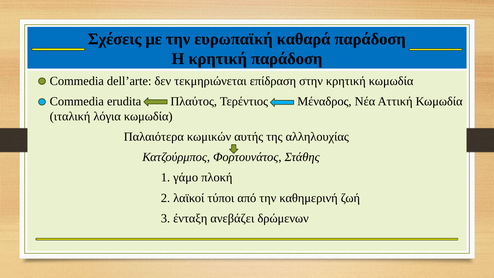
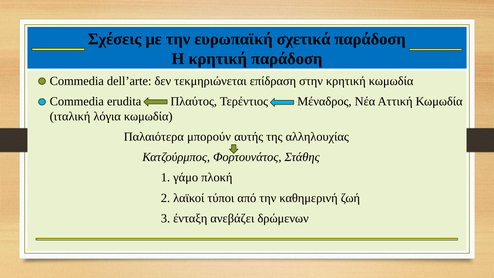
καθαρά: καθαρά -> σχετικά
κωμικών: κωμικών -> μπορούν
